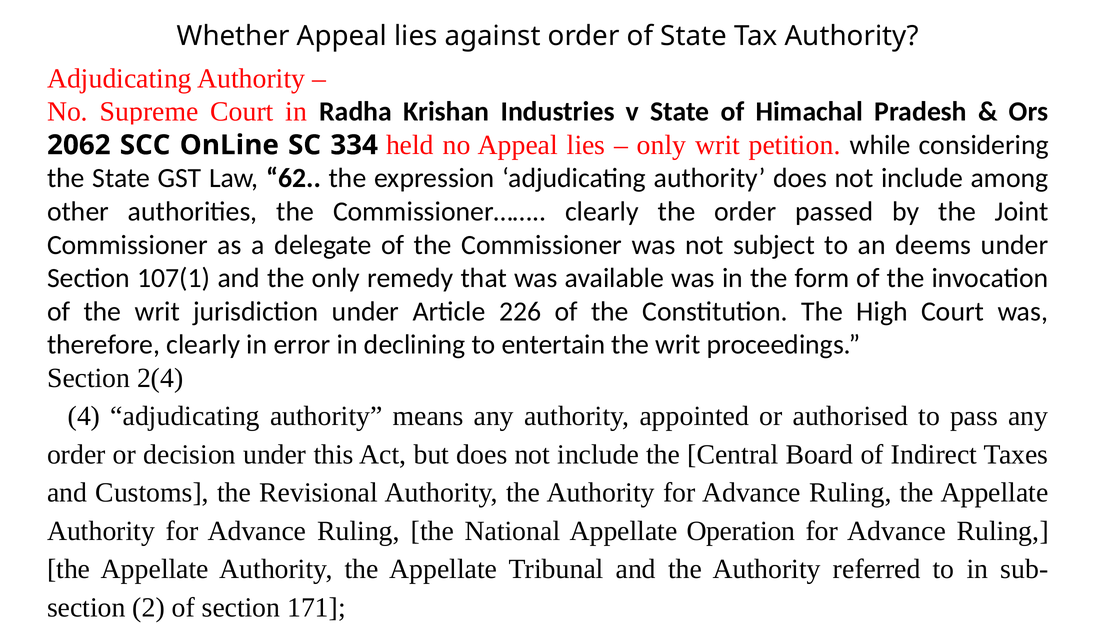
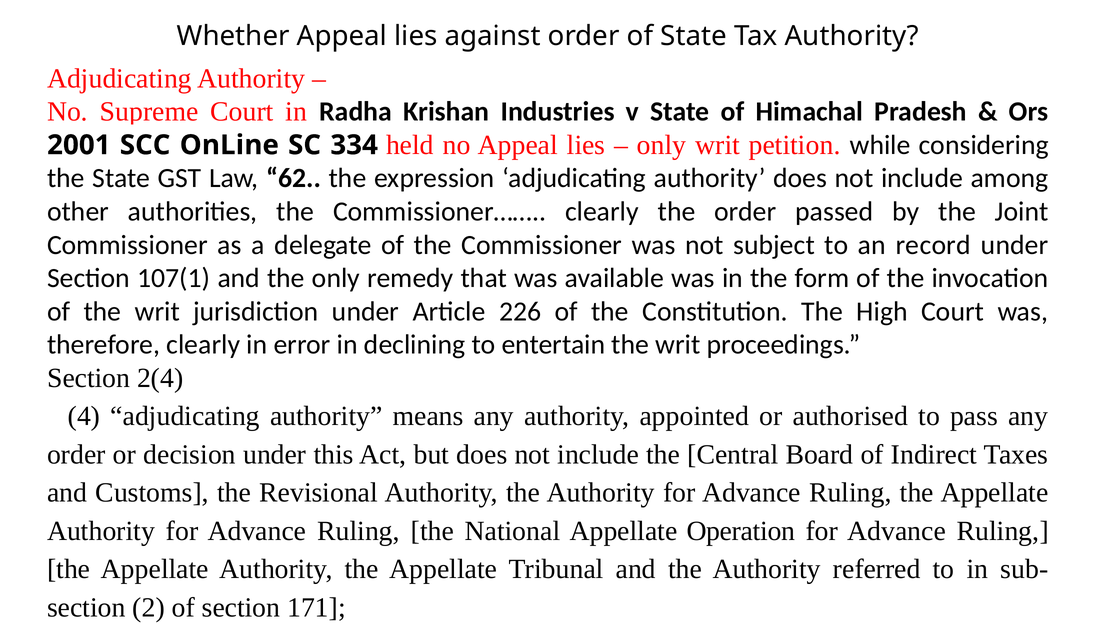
2062: 2062 -> 2001
deems: deems -> record
